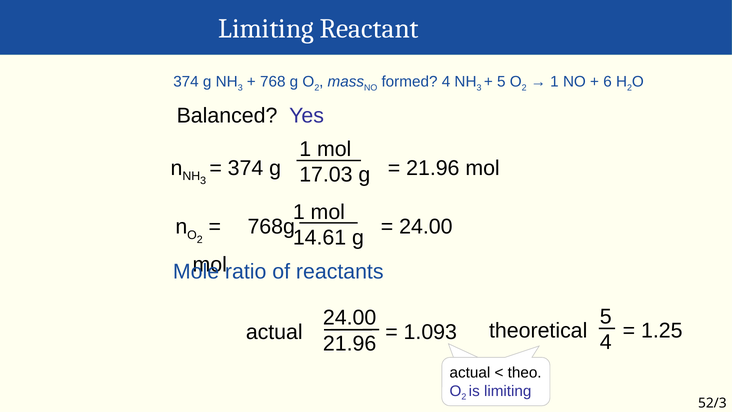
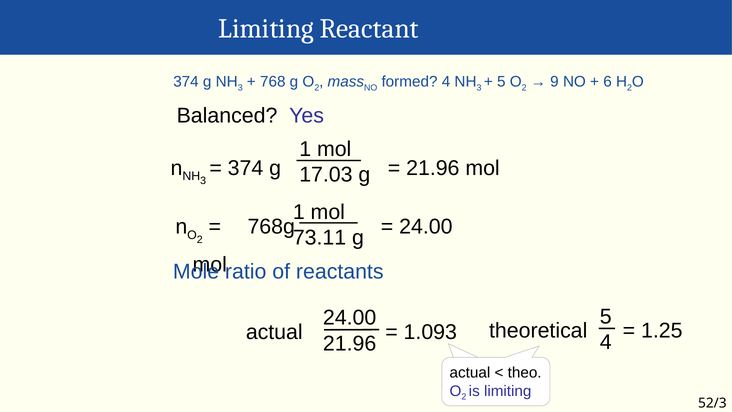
1 at (554, 82): 1 -> 9
14.61: 14.61 -> 73.11
